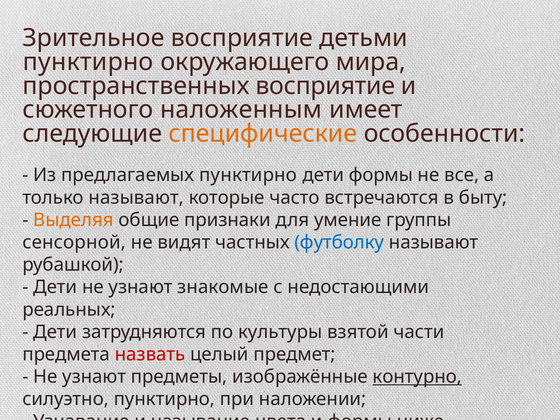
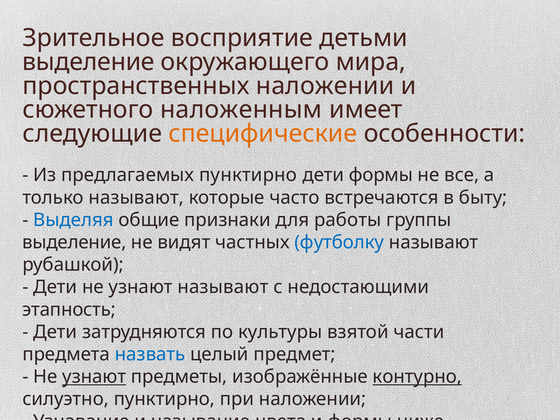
пунктирно at (88, 62): пунктирно -> выделение
пространственных восприятие: восприятие -> наложении
Выделяя colour: orange -> blue
умение: умение -> работы
сенсорной at (74, 242): сенсорной -> выделение
узнают знакомые: знакомые -> называют
реальных: реальных -> этапность
назвать colour: red -> blue
узнают at (94, 377) underline: none -> present
